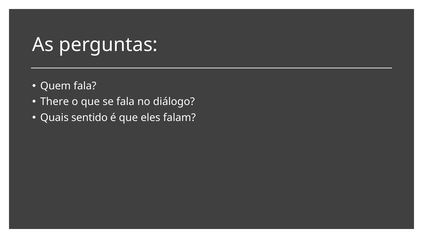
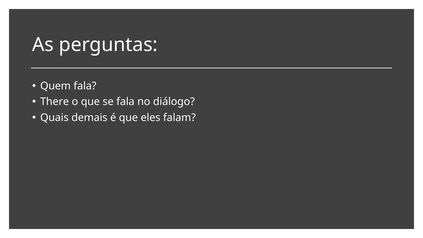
sentido: sentido -> demais
